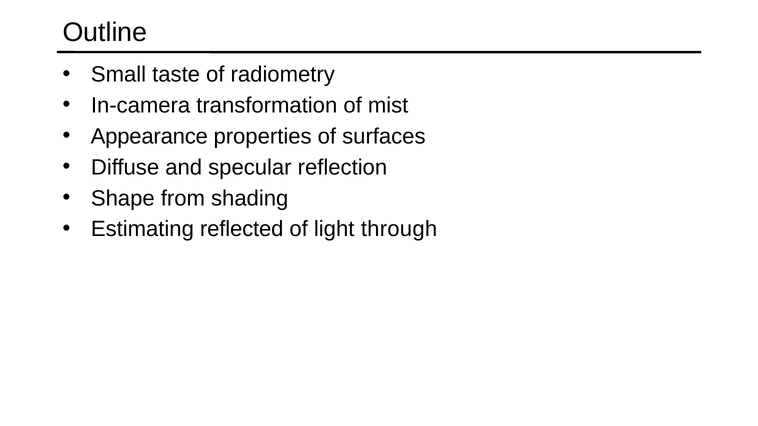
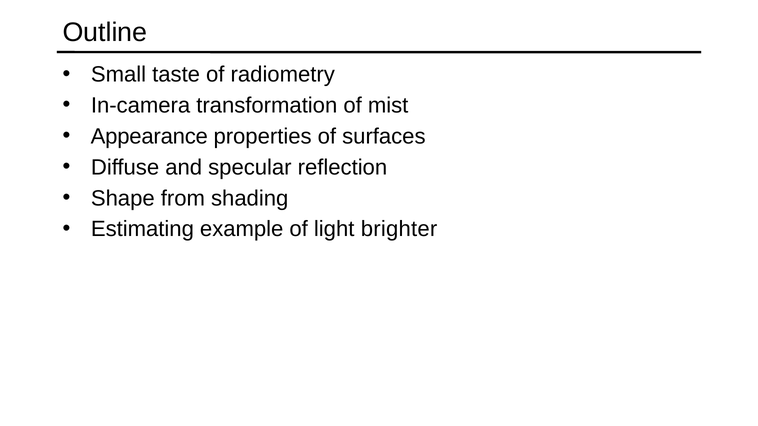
reflected: reflected -> example
through: through -> brighter
